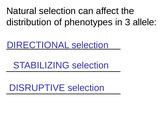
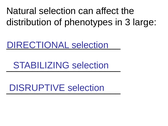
allele: allele -> large
